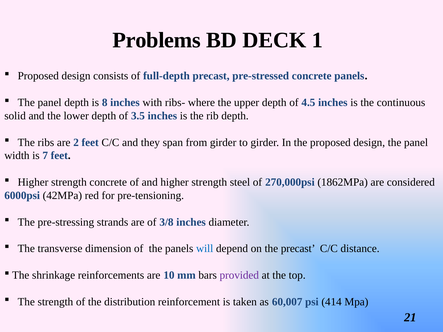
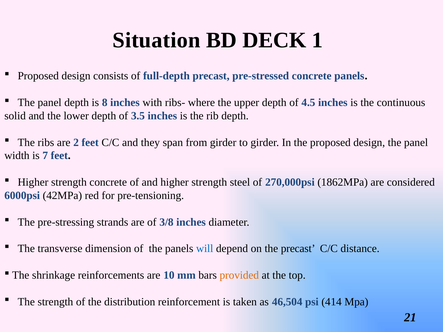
Problems: Problems -> Situation
provided colour: purple -> orange
60,007: 60,007 -> 46,504
